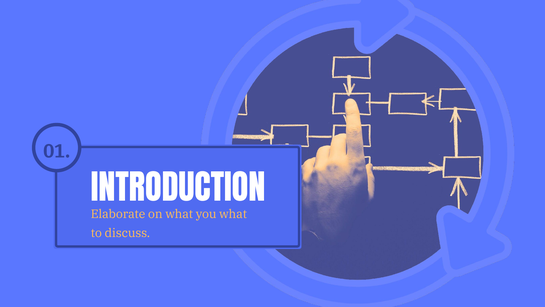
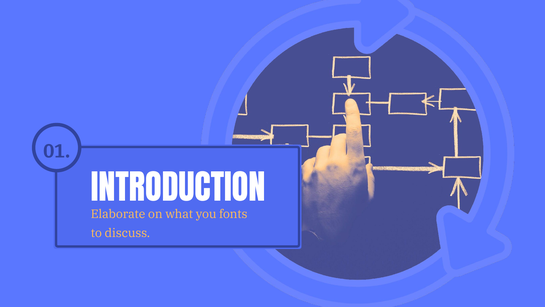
you what: what -> fonts
